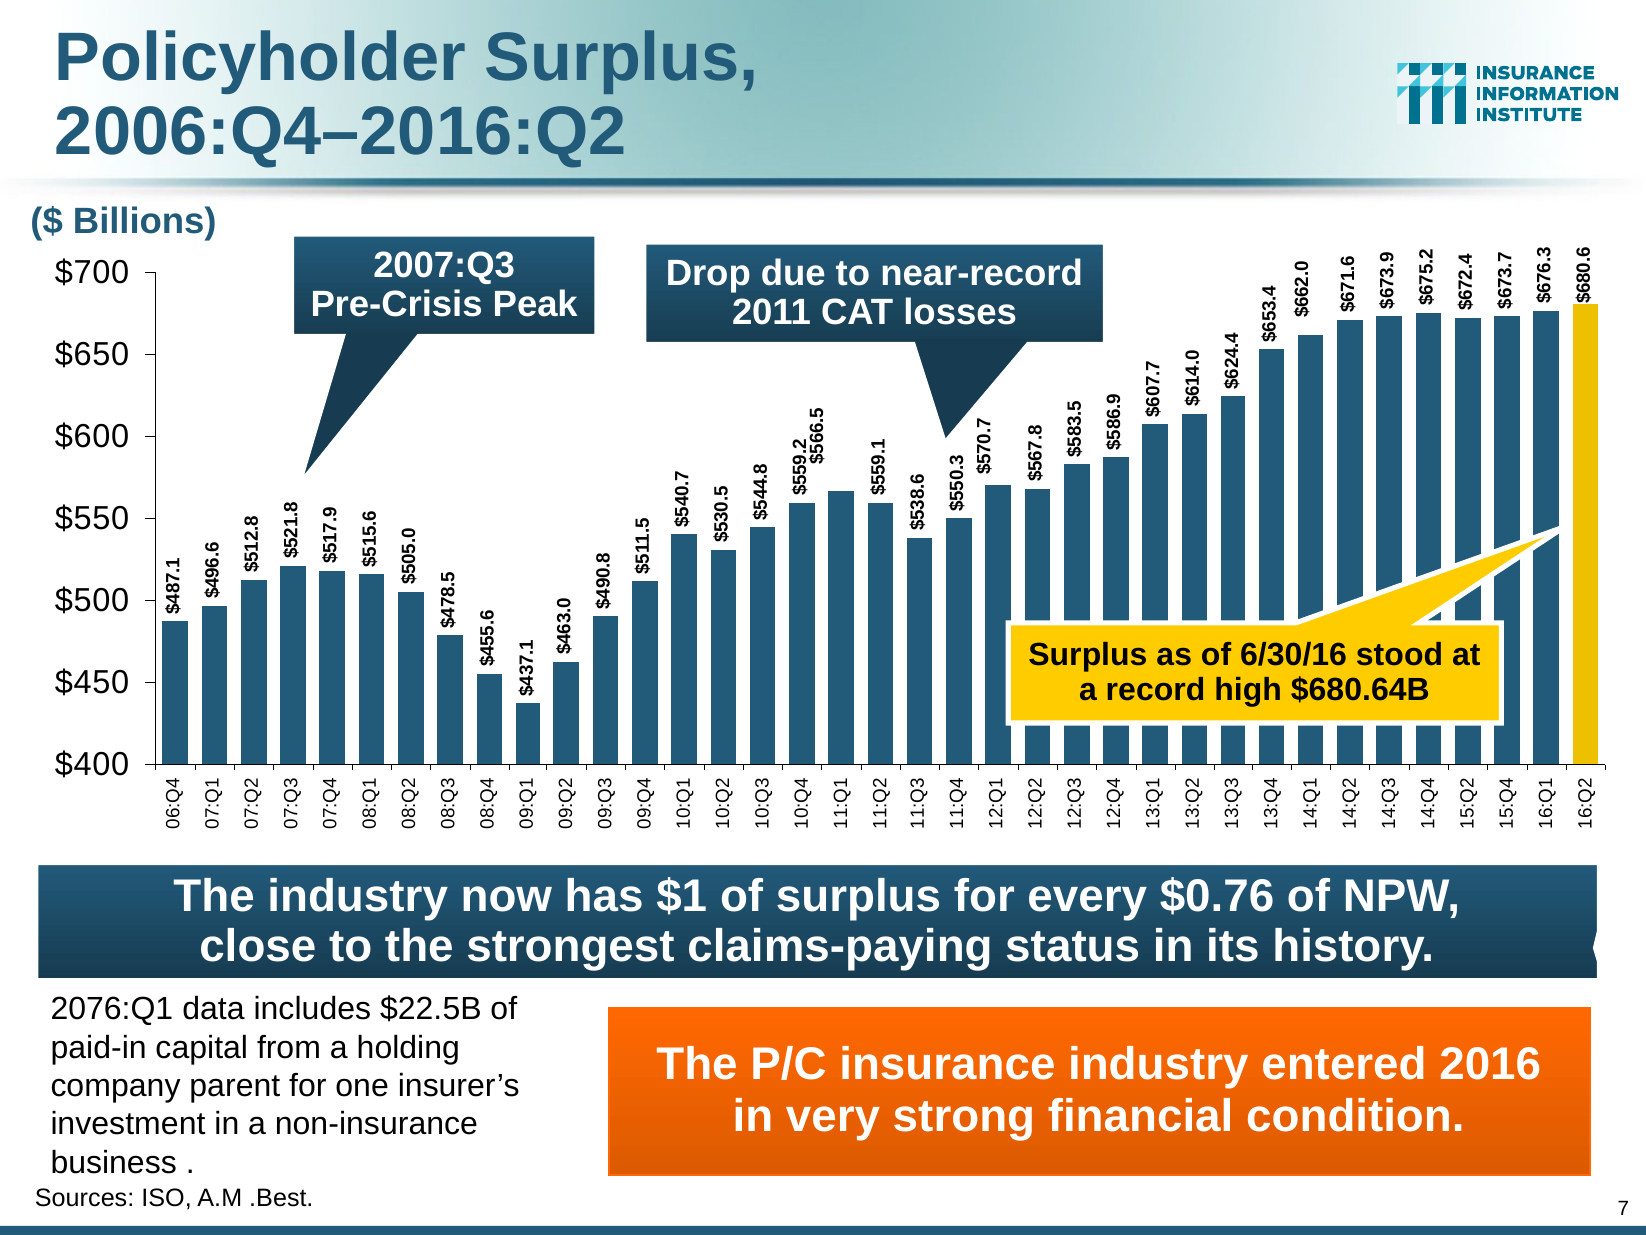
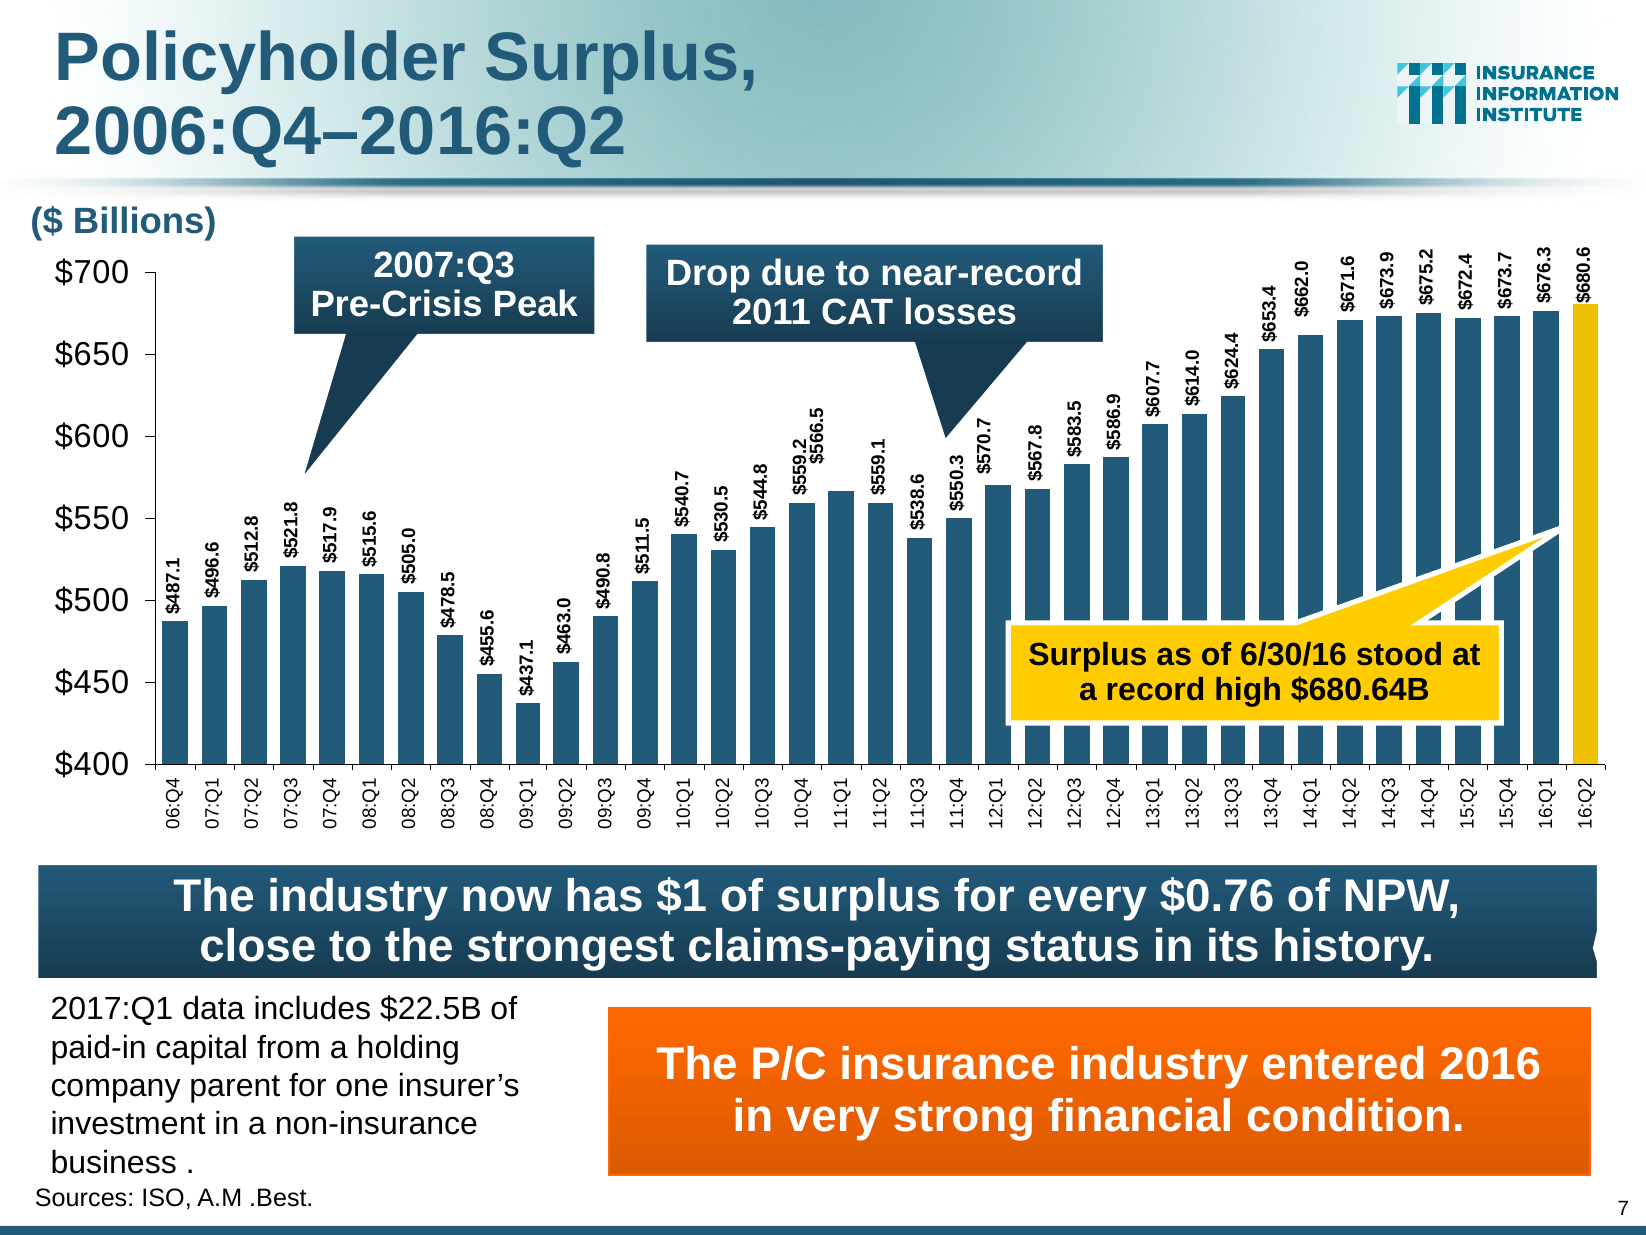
2076:Q1: 2076:Q1 -> 2017:Q1
